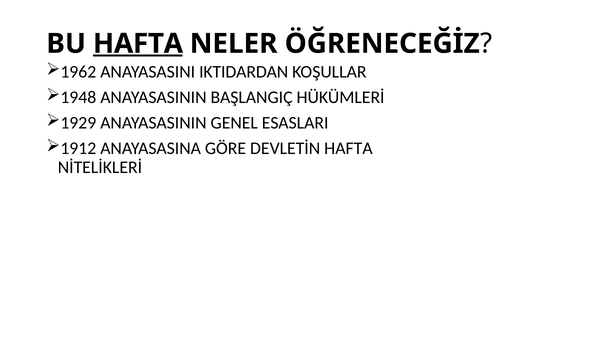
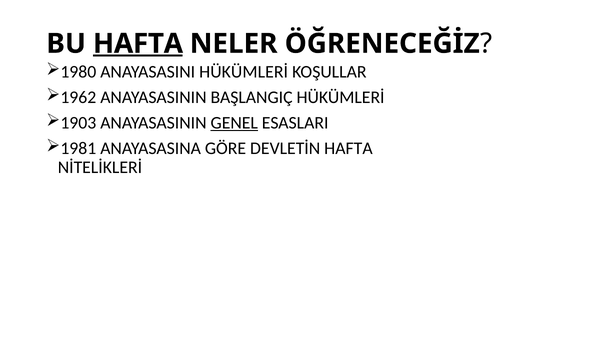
1962: 1962 -> 1980
ANAYASASINI IKTIDARDAN: IKTIDARDAN -> HÜKÜMLERİ
1948: 1948 -> 1962
1929: 1929 -> 1903
GENEL underline: none -> present
1912: 1912 -> 1981
